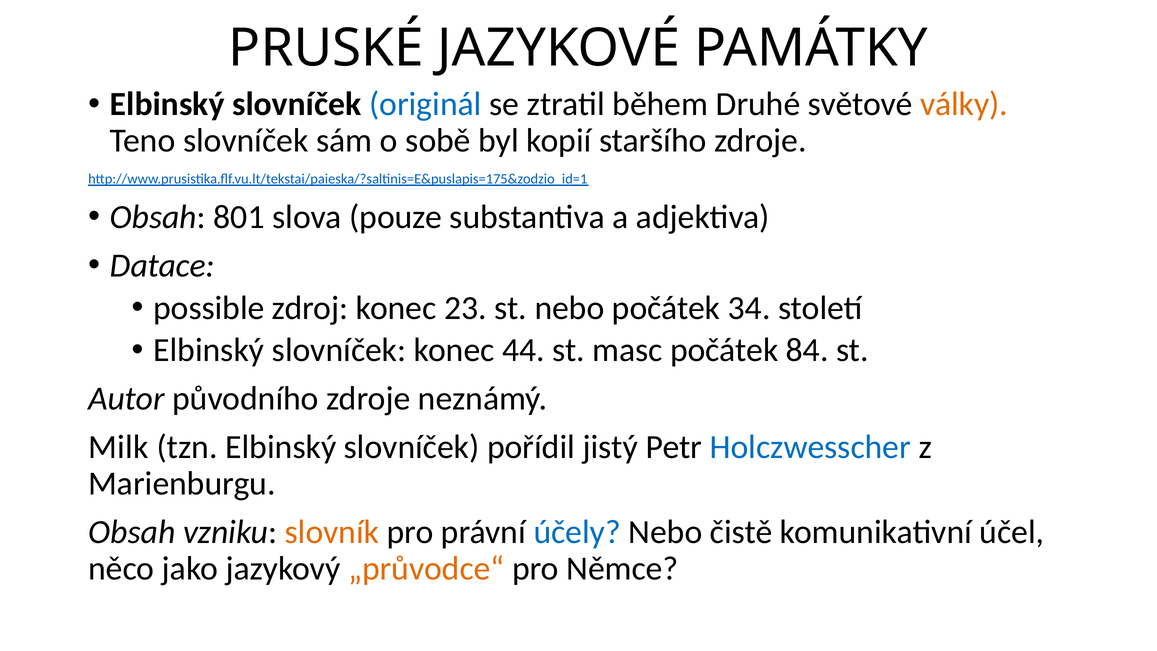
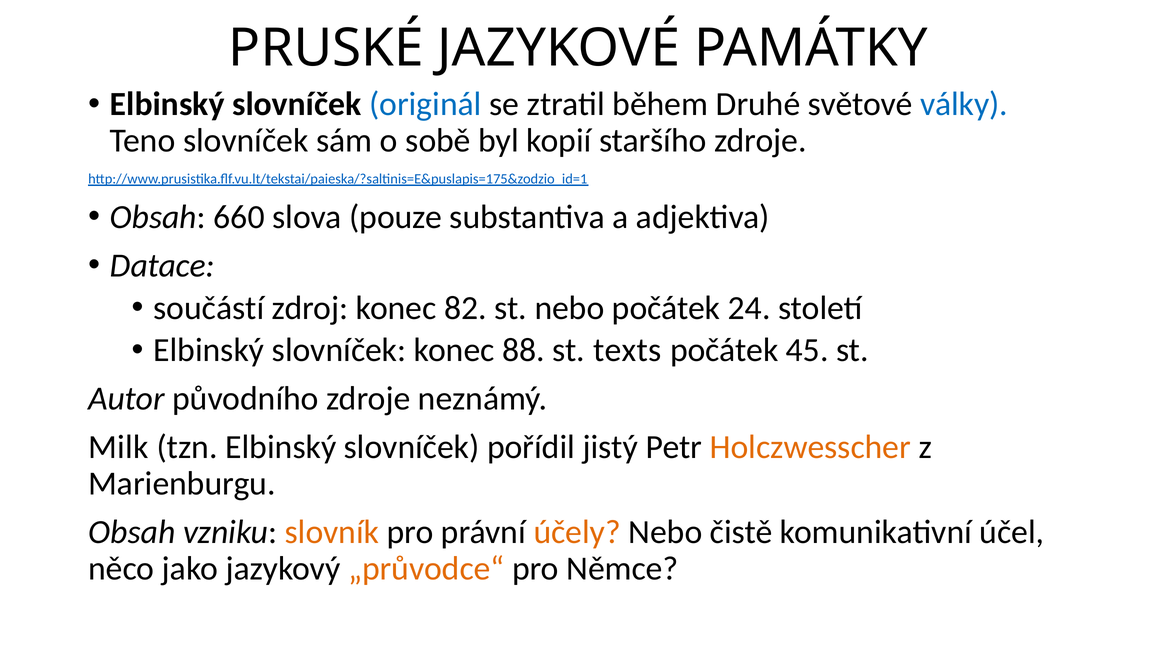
války colour: orange -> blue
801: 801 -> 660
possible: possible -> součástí
23: 23 -> 82
34: 34 -> 24
44: 44 -> 88
masc: masc -> texts
84: 84 -> 45
Holczwesscher colour: blue -> orange
účely colour: blue -> orange
